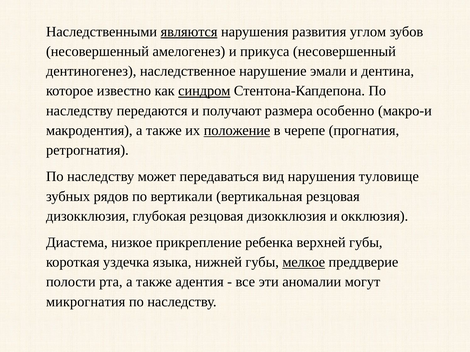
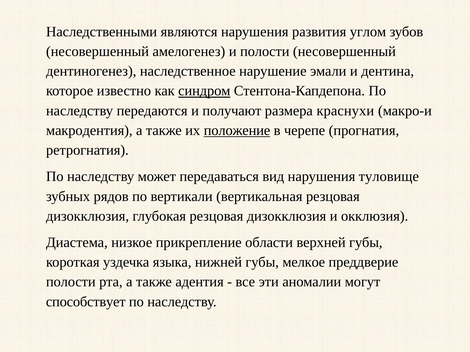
являются underline: present -> none
и прикуса: прикуса -> полости
особенно: особенно -> краснухи
ребенка: ребенка -> области
мелкое underline: present -> none
микрогнатия: микрогнатия -> способствует
